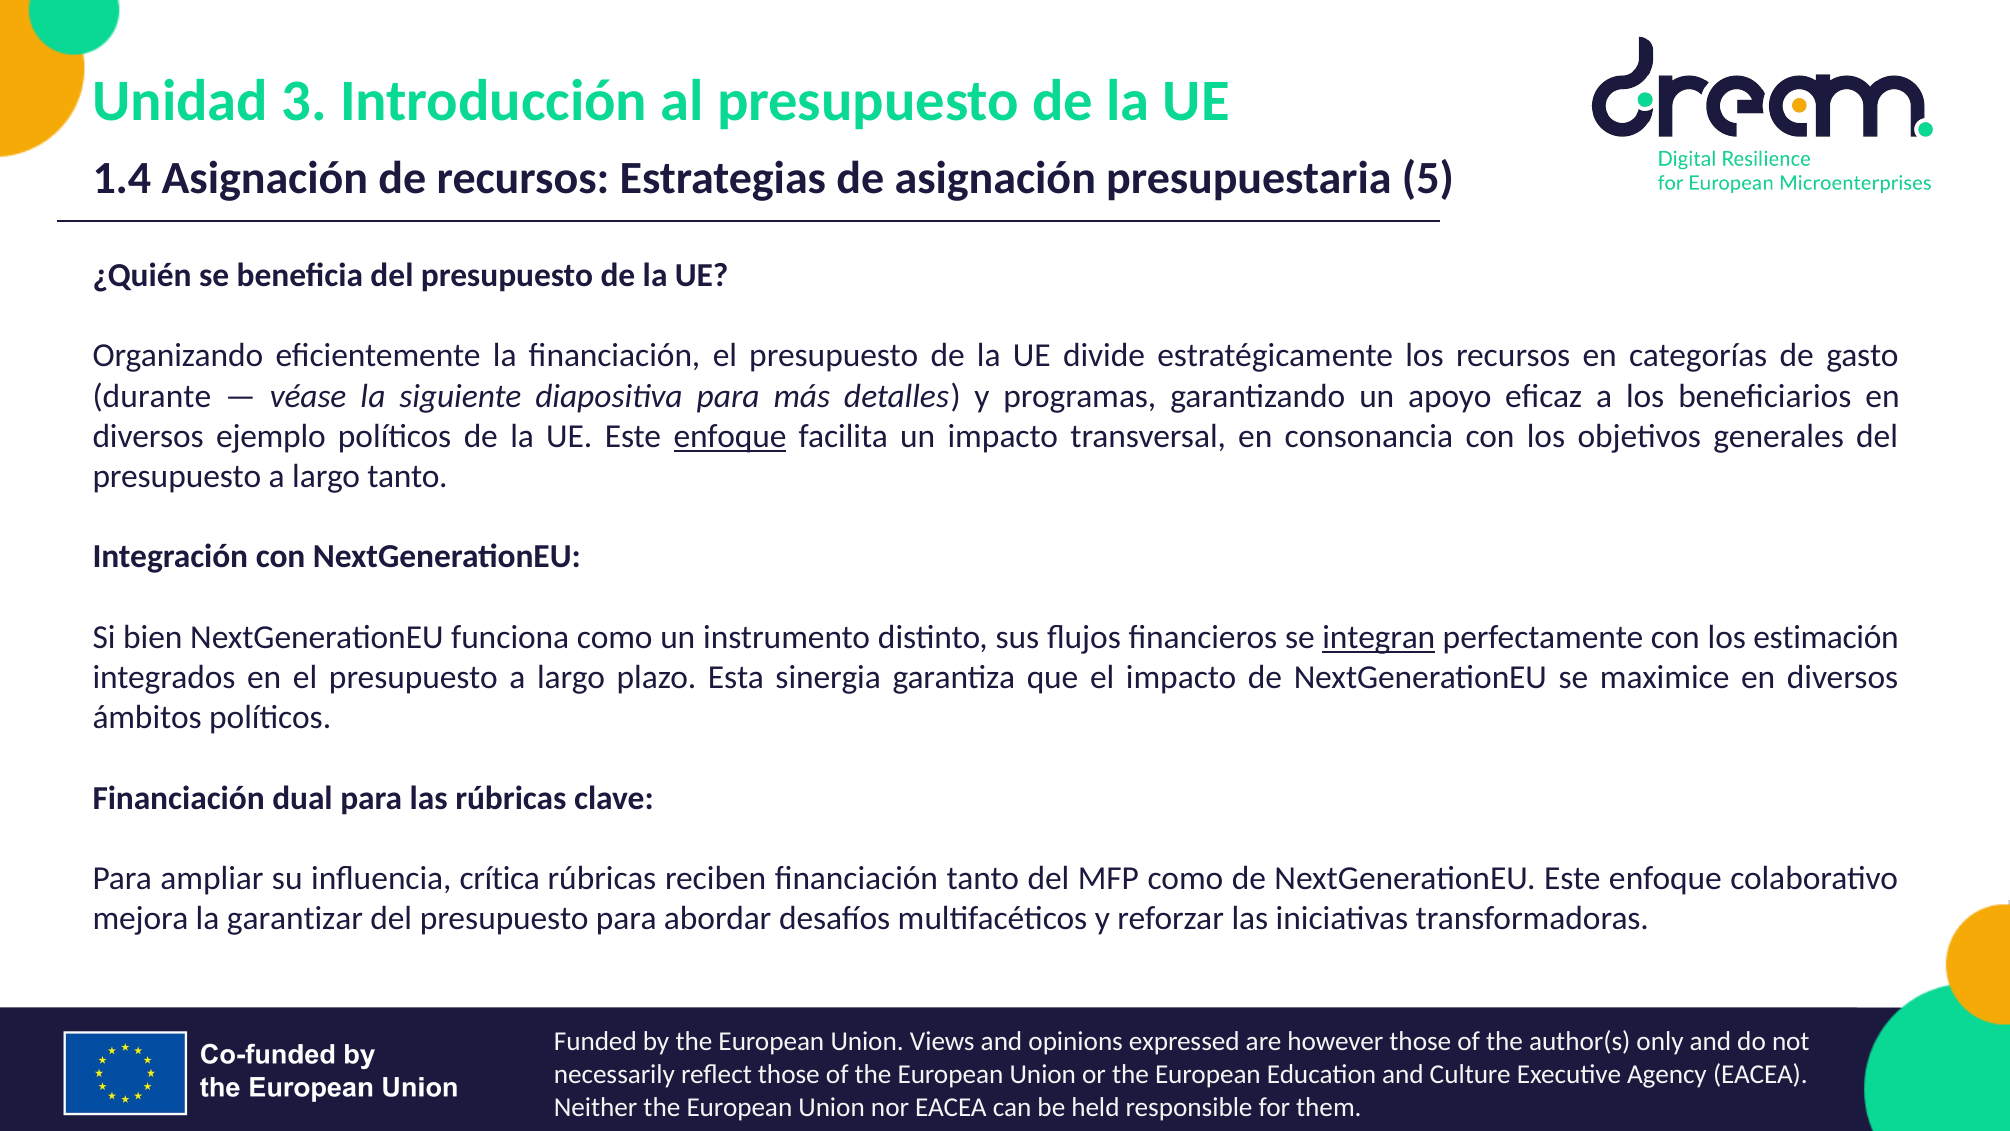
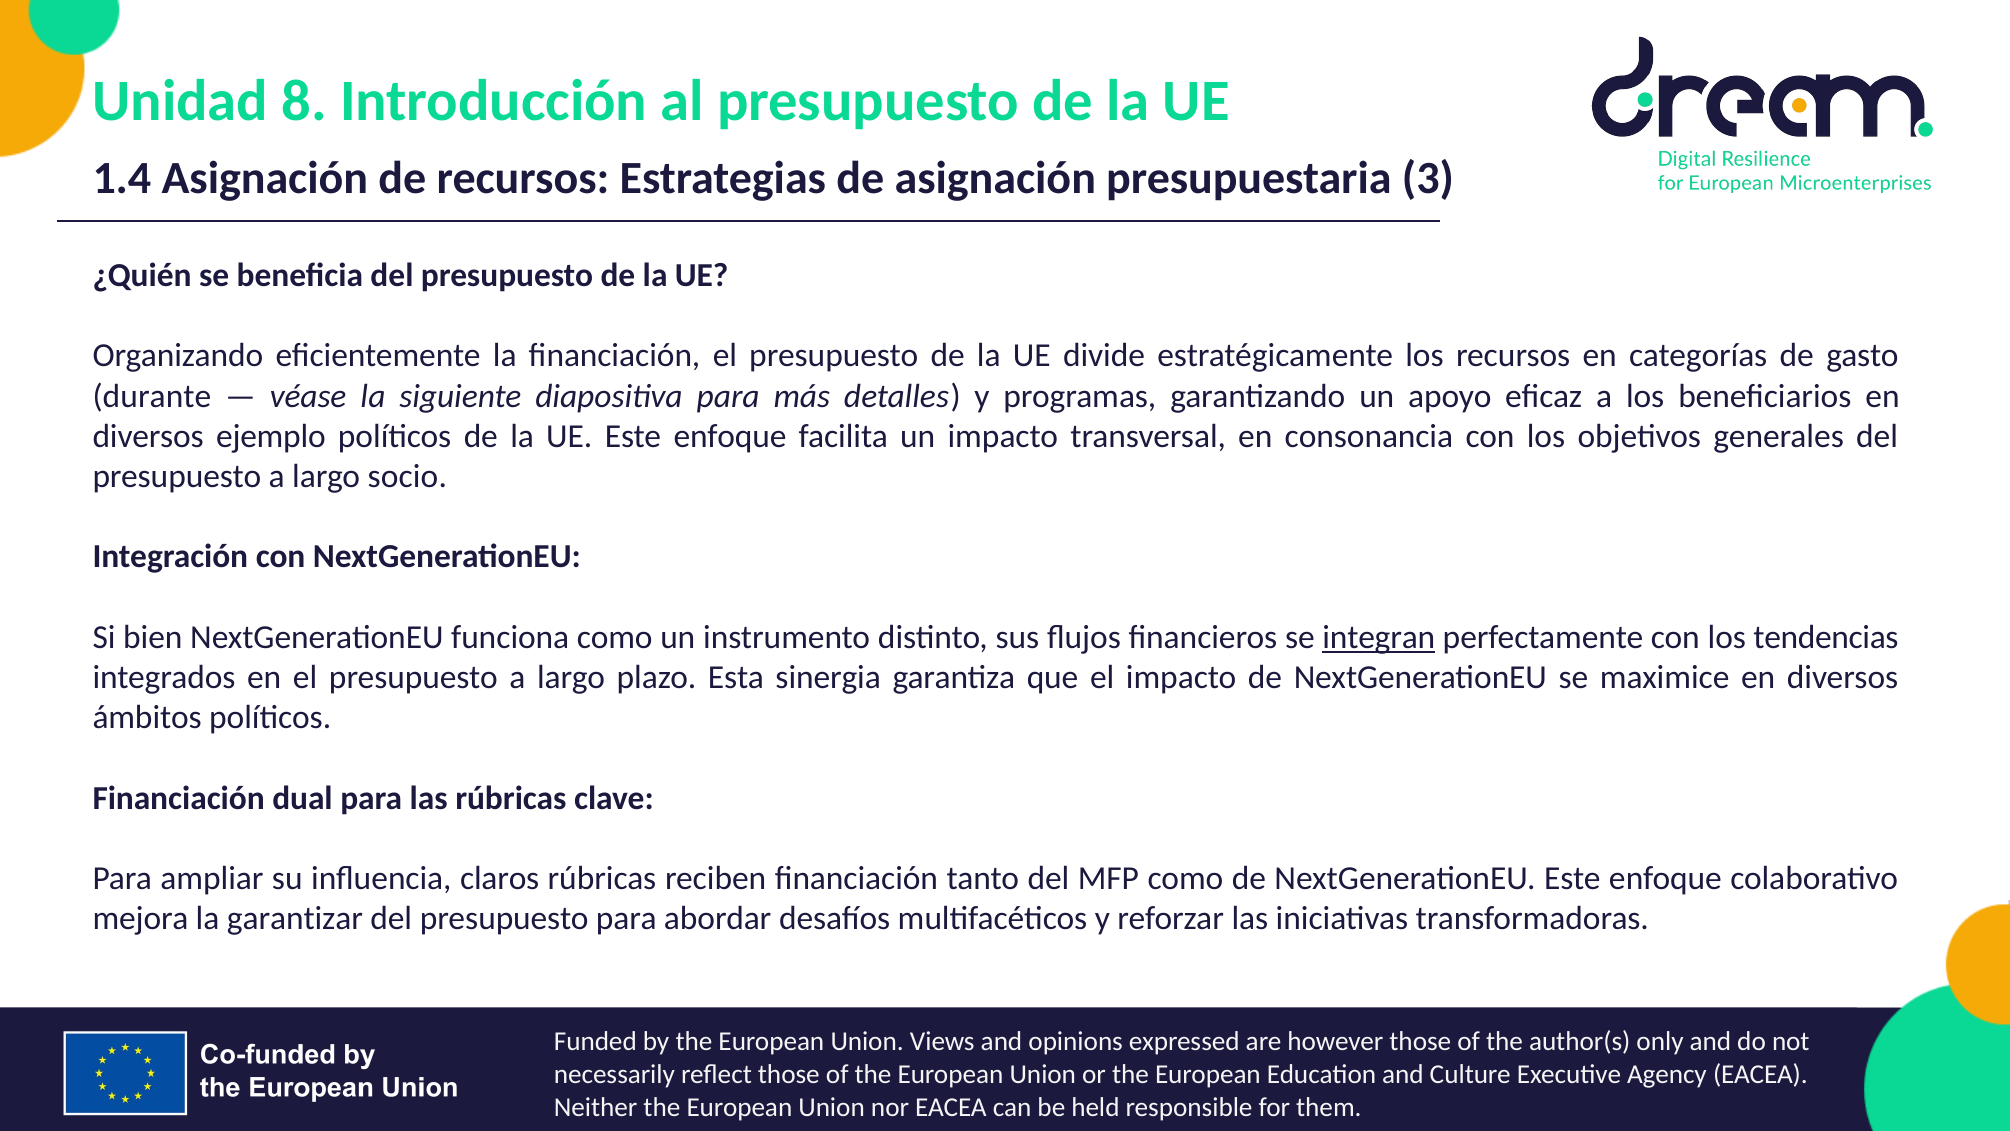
3: 3 -> 8
5: 5 -> 3
enfoque at (730, 436) underline: present -> none
largo tanto: tanto -> socio
estimación: estimación -> tendencias
crítica: crítica -> claros
